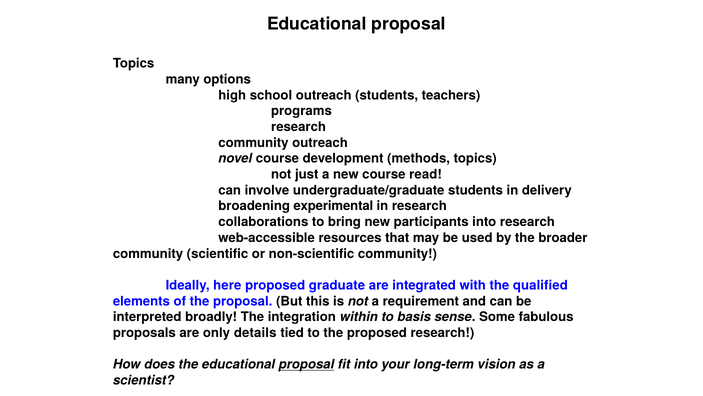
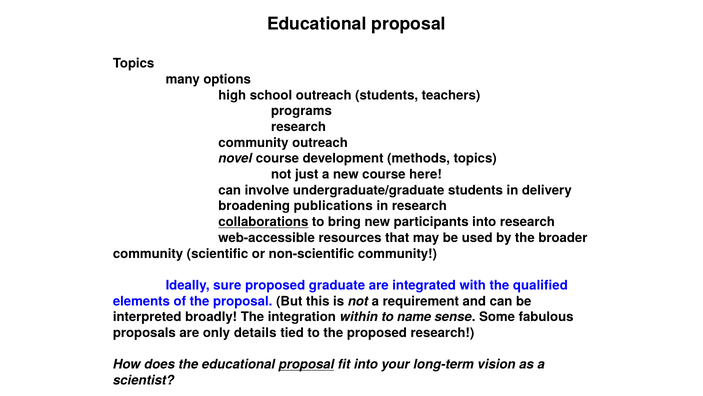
read: read -> here
experimental: experimental -> publications
collaborations underline: none -> present
here: here -> sure
basis: basis -> name
